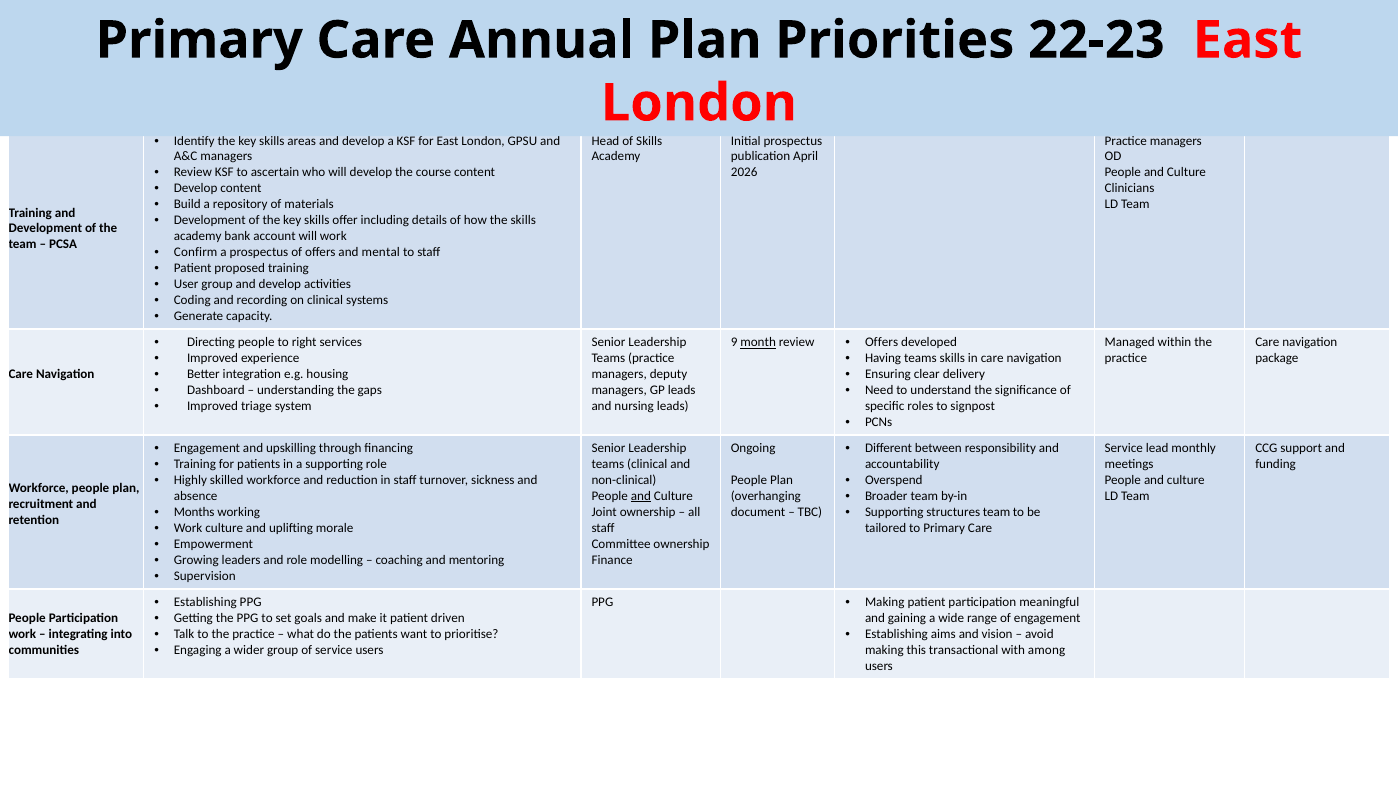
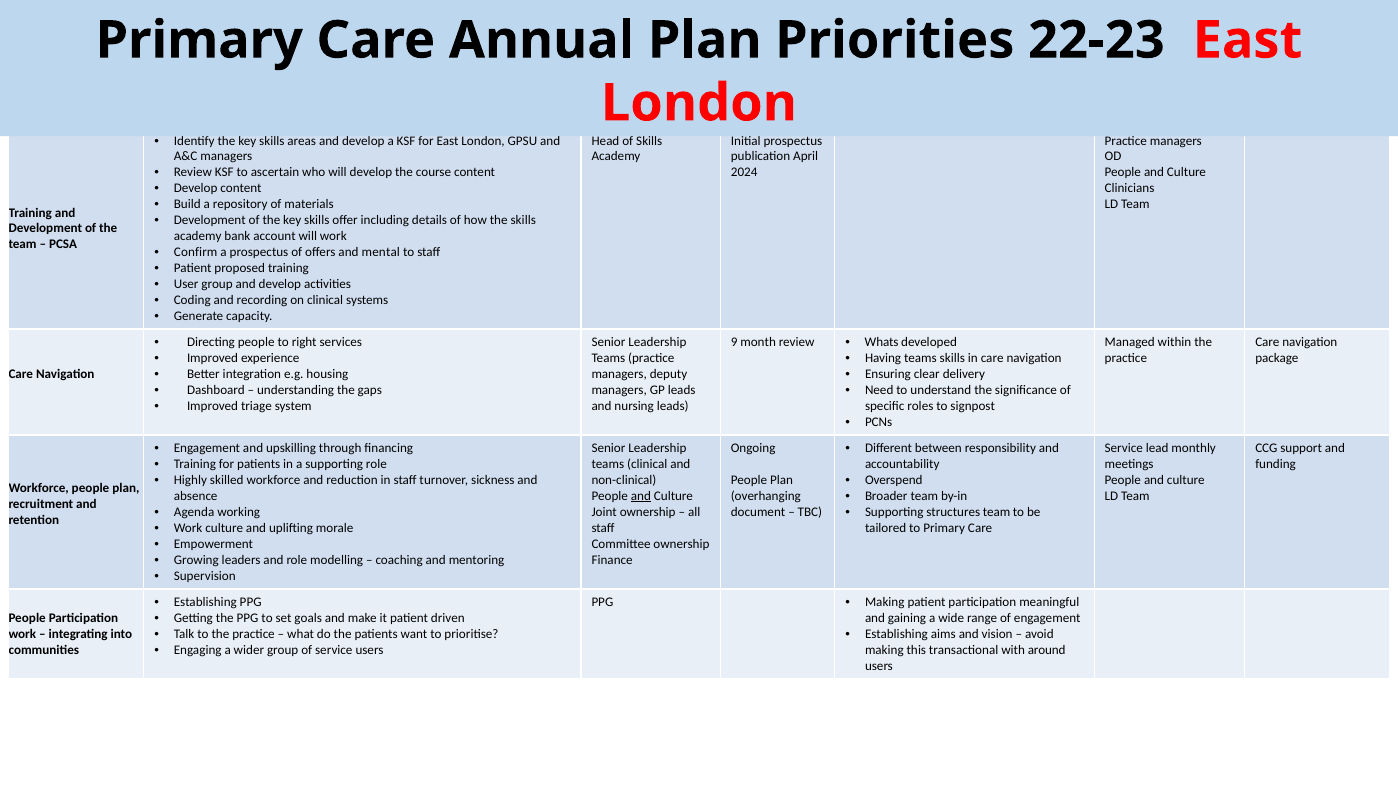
2026: 2026 -> 2024
month underline: present -> none
Offers at (882, 342): Offers -> Whats
Months: Months -> Agenda
among: among -> around
